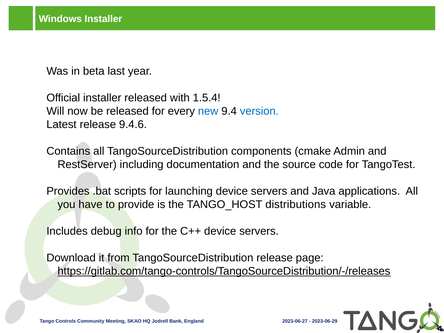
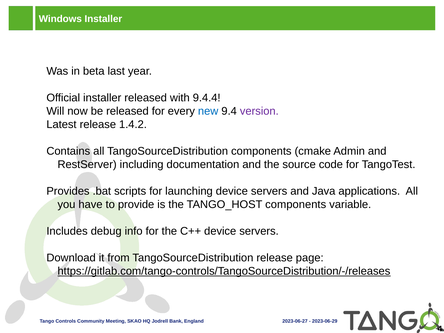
1.5.4: 1.5.4 -> 9.4.4
version colour: blue -> purple
9.4.6: 9.4.6 -> 1.4.2
TANGO_HOST distributions: distributions -> components
